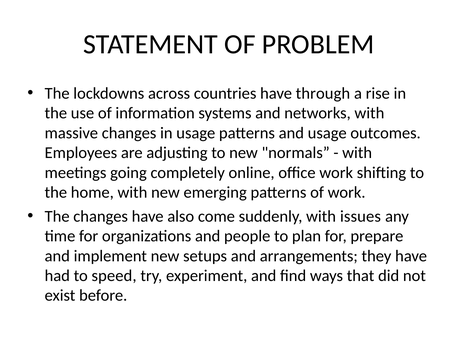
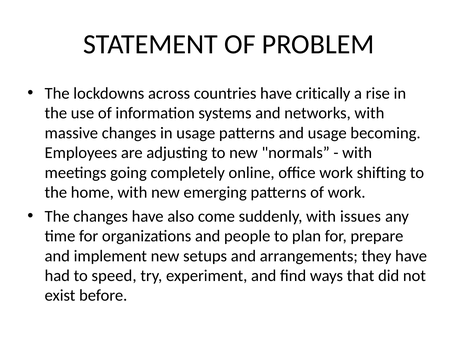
through: through -> critically
outcomes: outcomes -> becoming
